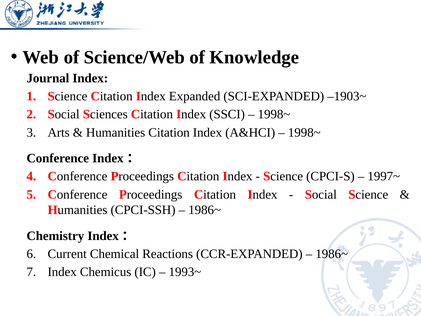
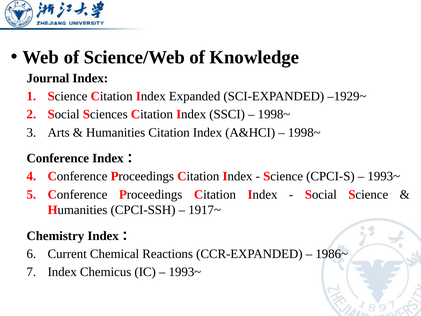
–1903~: –1903~ -> –1929~
1997~ at (384, 176): 1997~ -> 1993~
1986~ at (205, 210): 1986~ -> 1917~
